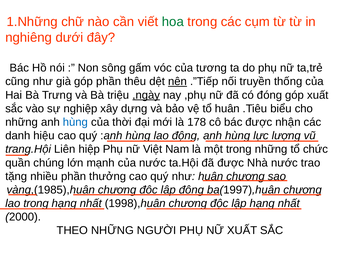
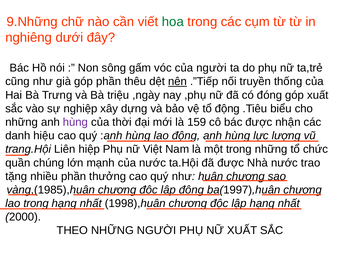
1.Những: 1.Những -> 9.Những
của tương: tương -> người
,ngày underline: present -> none
tổ huân: huân -> động
hùng at (75, 122) colour: blue -> purple
178: 178 -> 159
